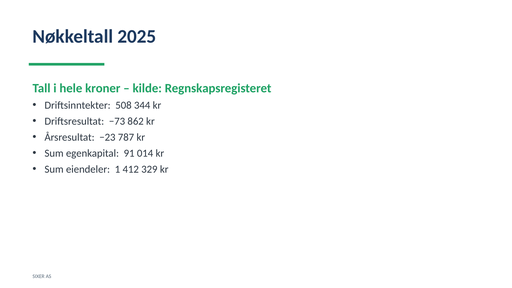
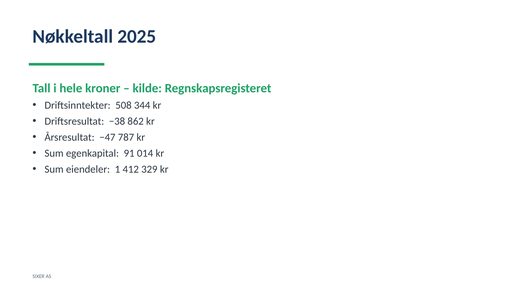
−73: −73 -> −38
−23: −23 -> −47
